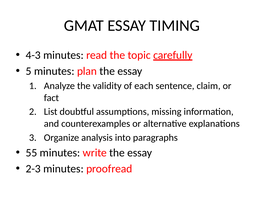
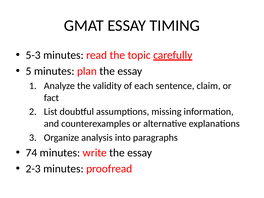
4-3: 4-3 -> 5-3
55: 55 -> 74
